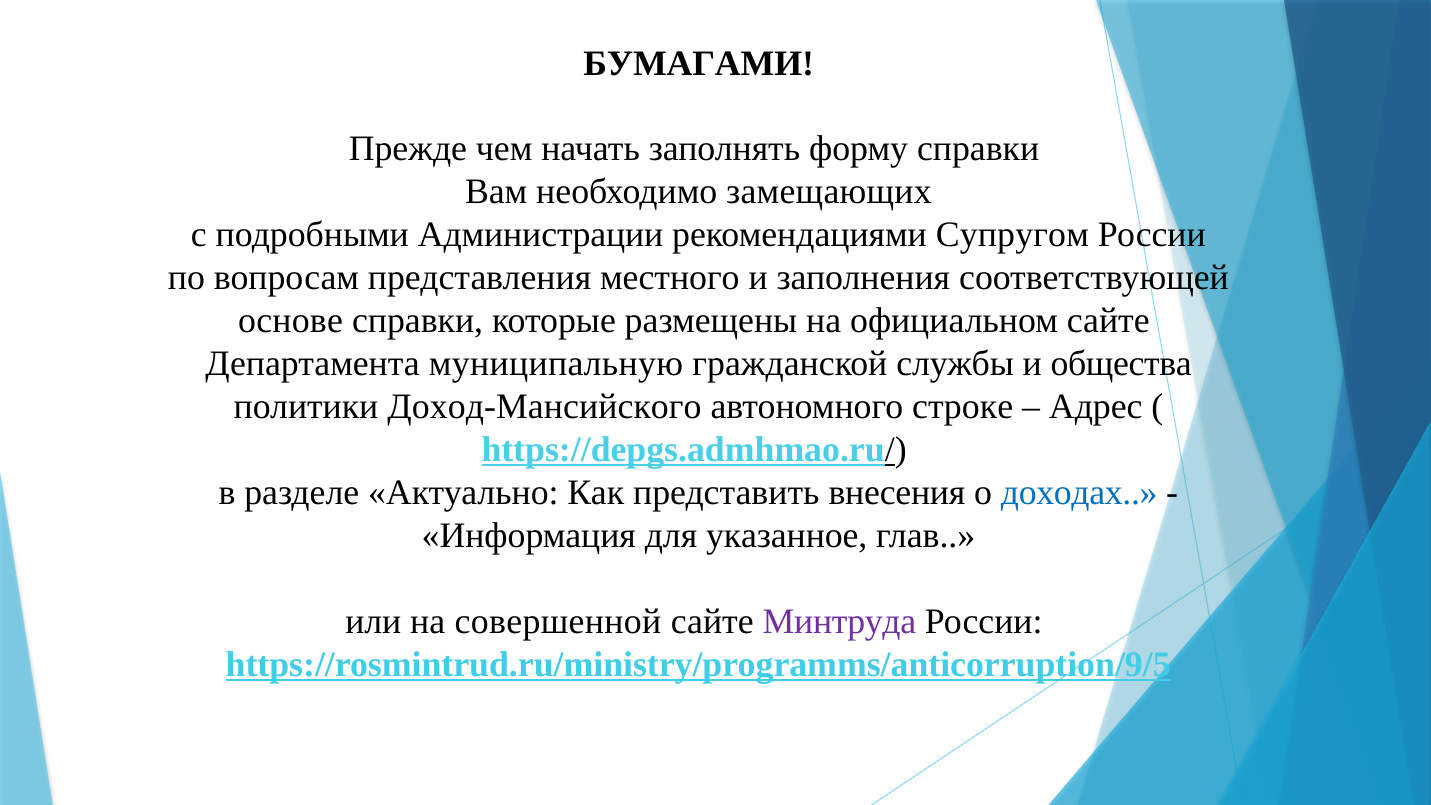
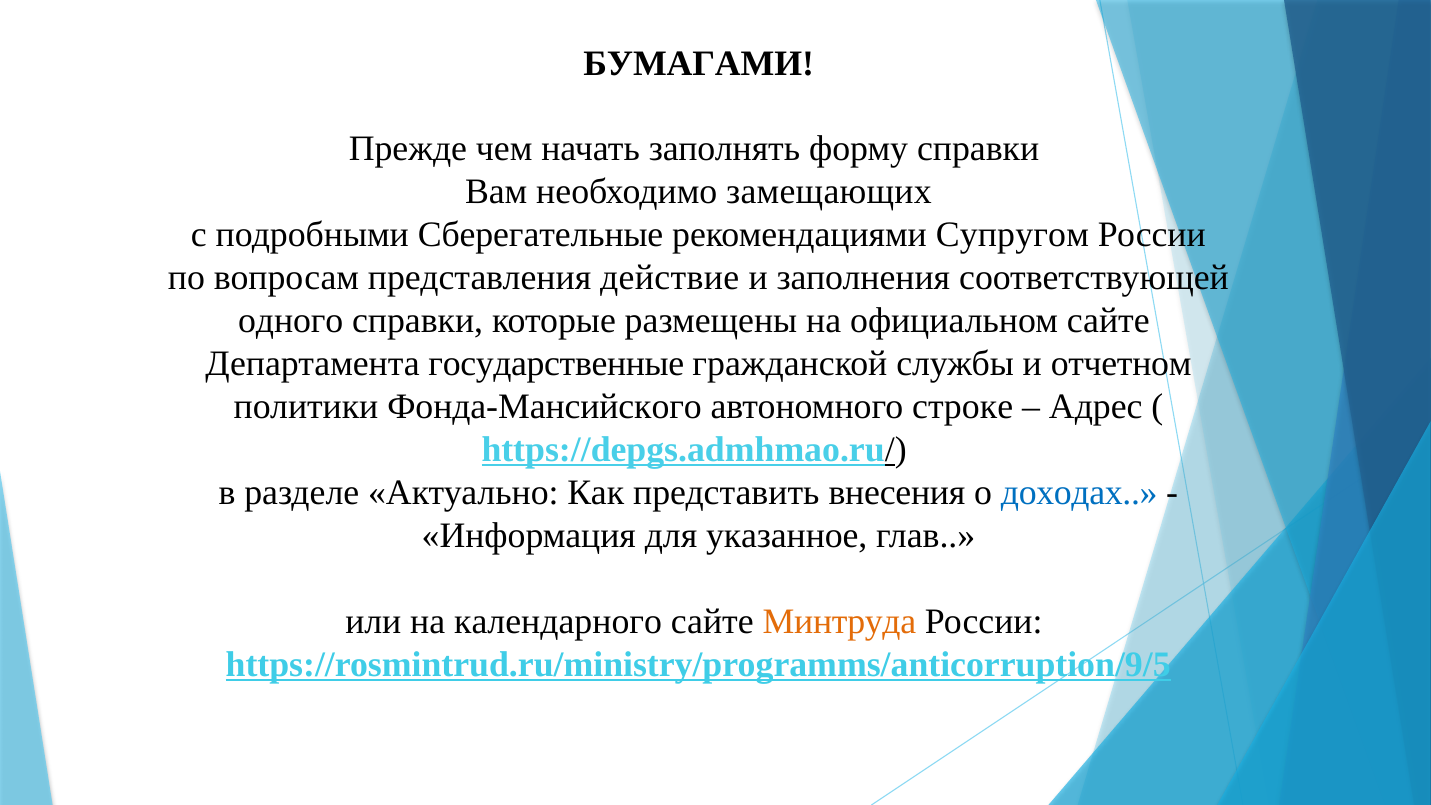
Администрации: Администрации -> Сберегательные
местного: местного -> действие
основе: основе -> одного
муниципальную: муниципальную -> государственные
общества: общества -> отчетном
Доход-Мансийского: Доход-Мансийского -> Фонда-Мансийского
совершенной: совершенной -> календарного
Минтруда colour: purple -> orange
